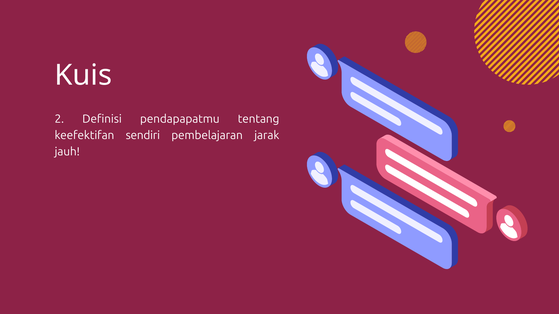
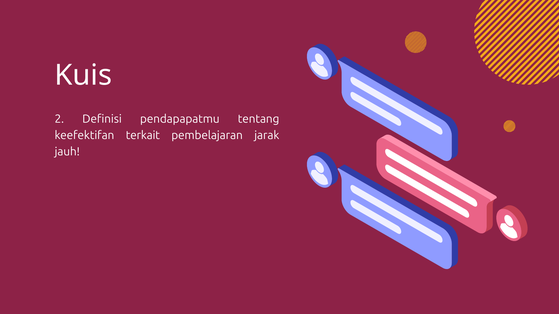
sendiri: sendiri -> terkait
